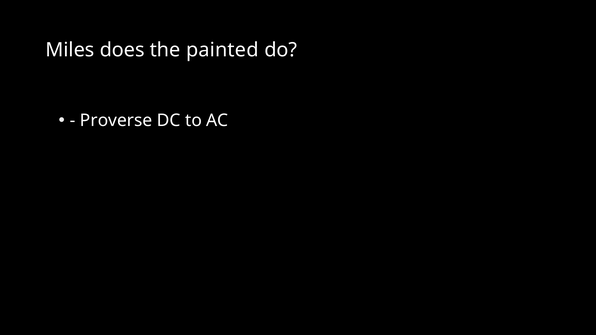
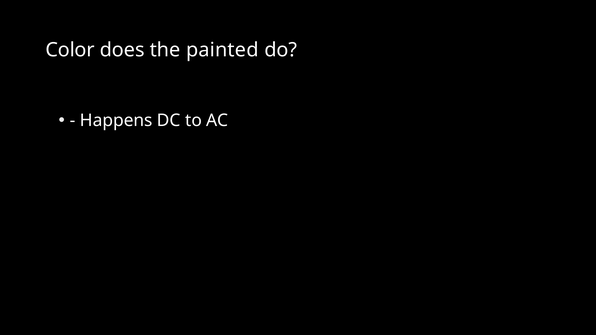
Miles: Miles -> Color
Proverse: Proverse -> Happens
